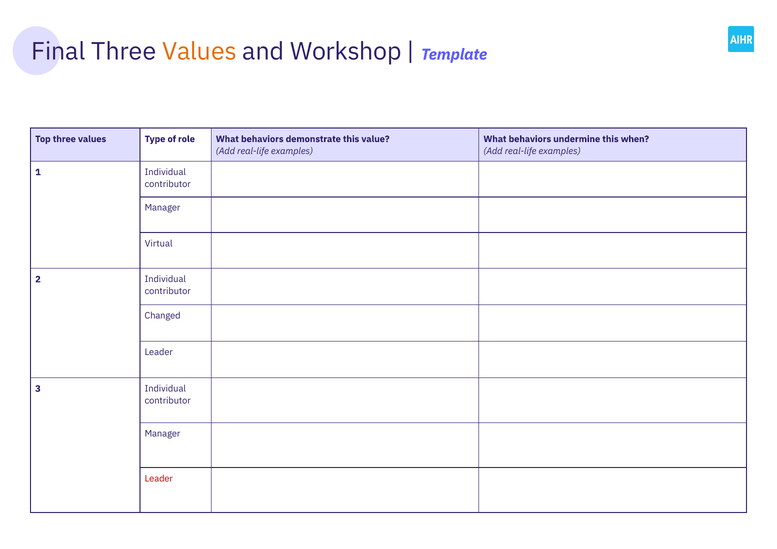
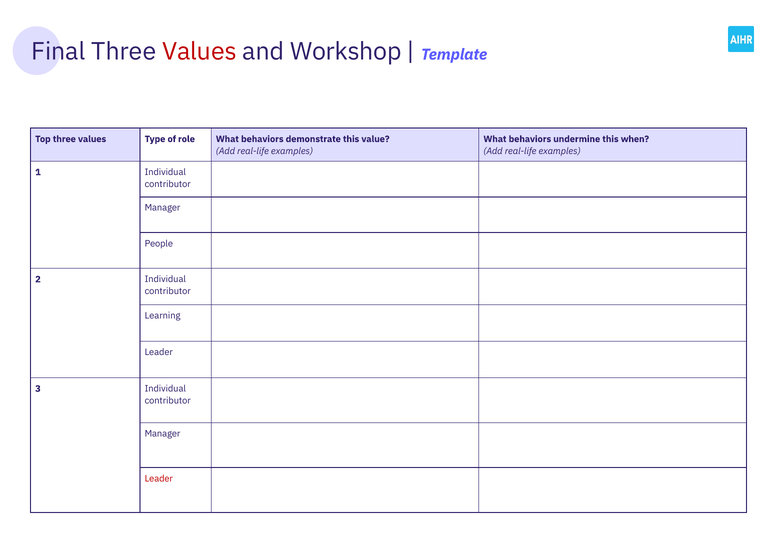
Values at (199, 51) colour: orange -> red
Virtual: Virtual -> People
Changed: Changed -> Learning
